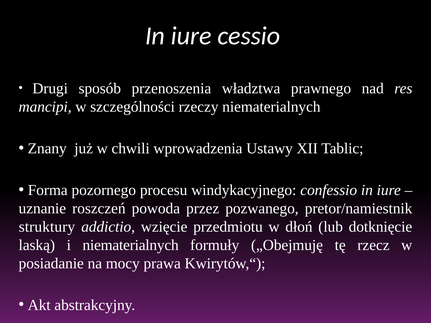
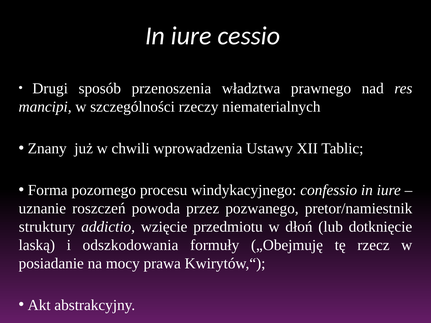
i niematerialnych: niematerialnych -> odszkodowania
